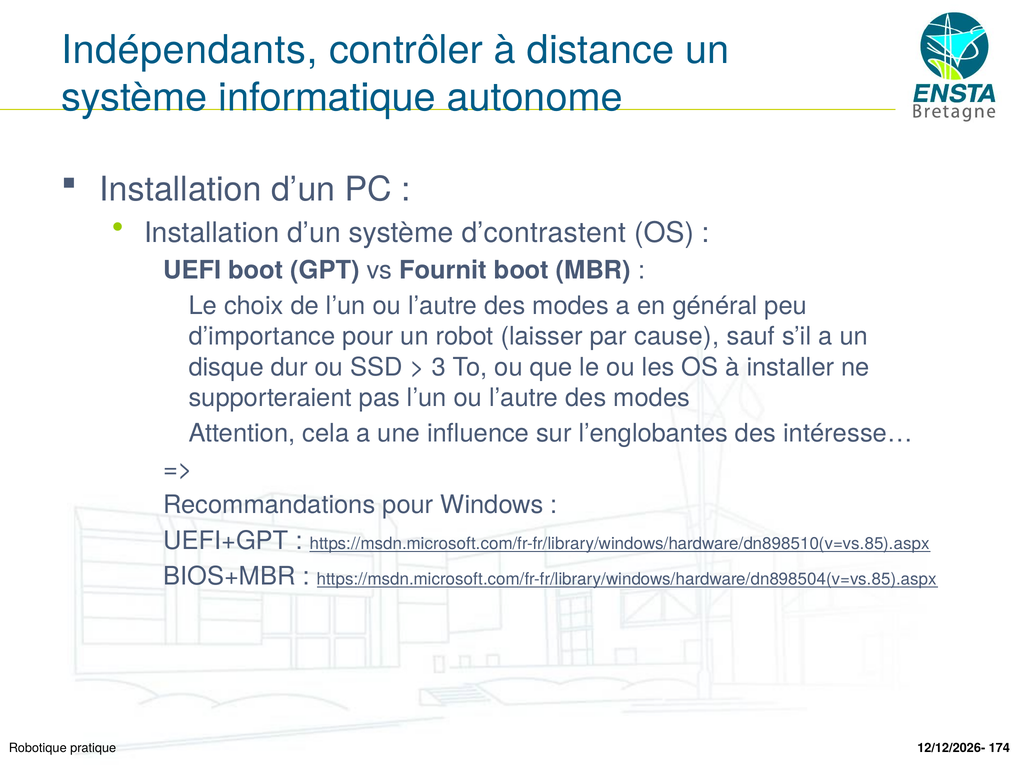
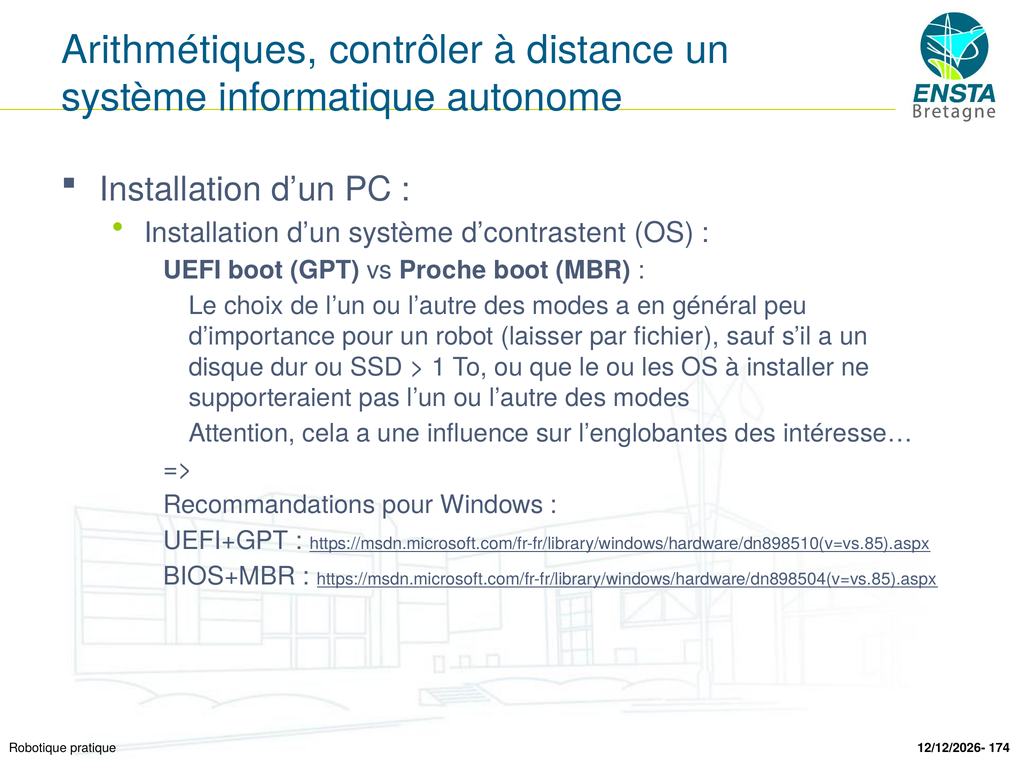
Indépendants: Indépendants -> Arithmétiques
Fournit: Fournit -> Proche
cause: cause -> fichier
3: 3 -> 1
